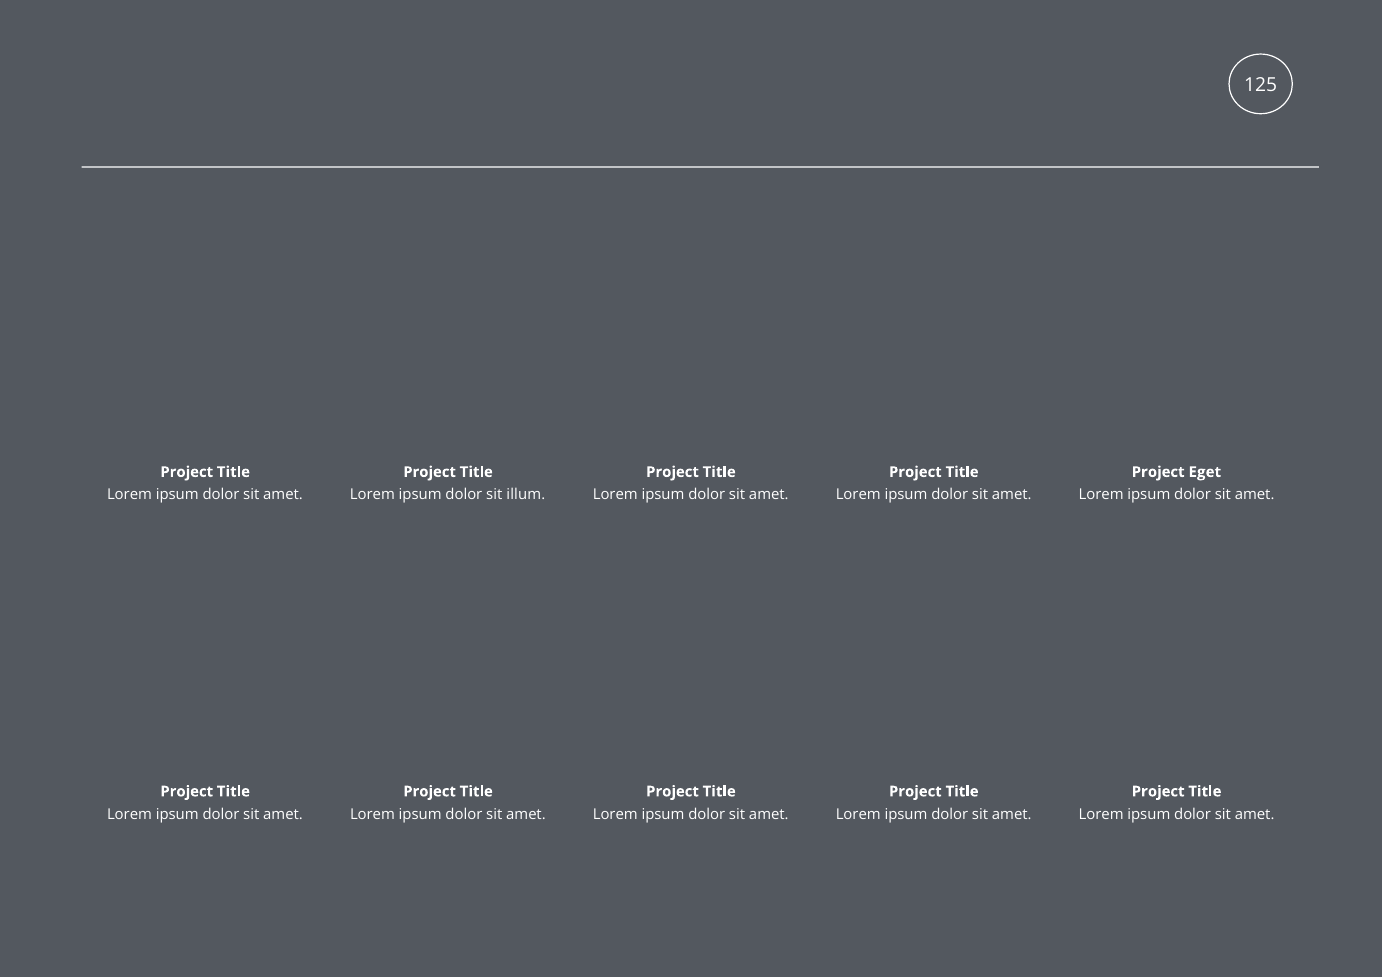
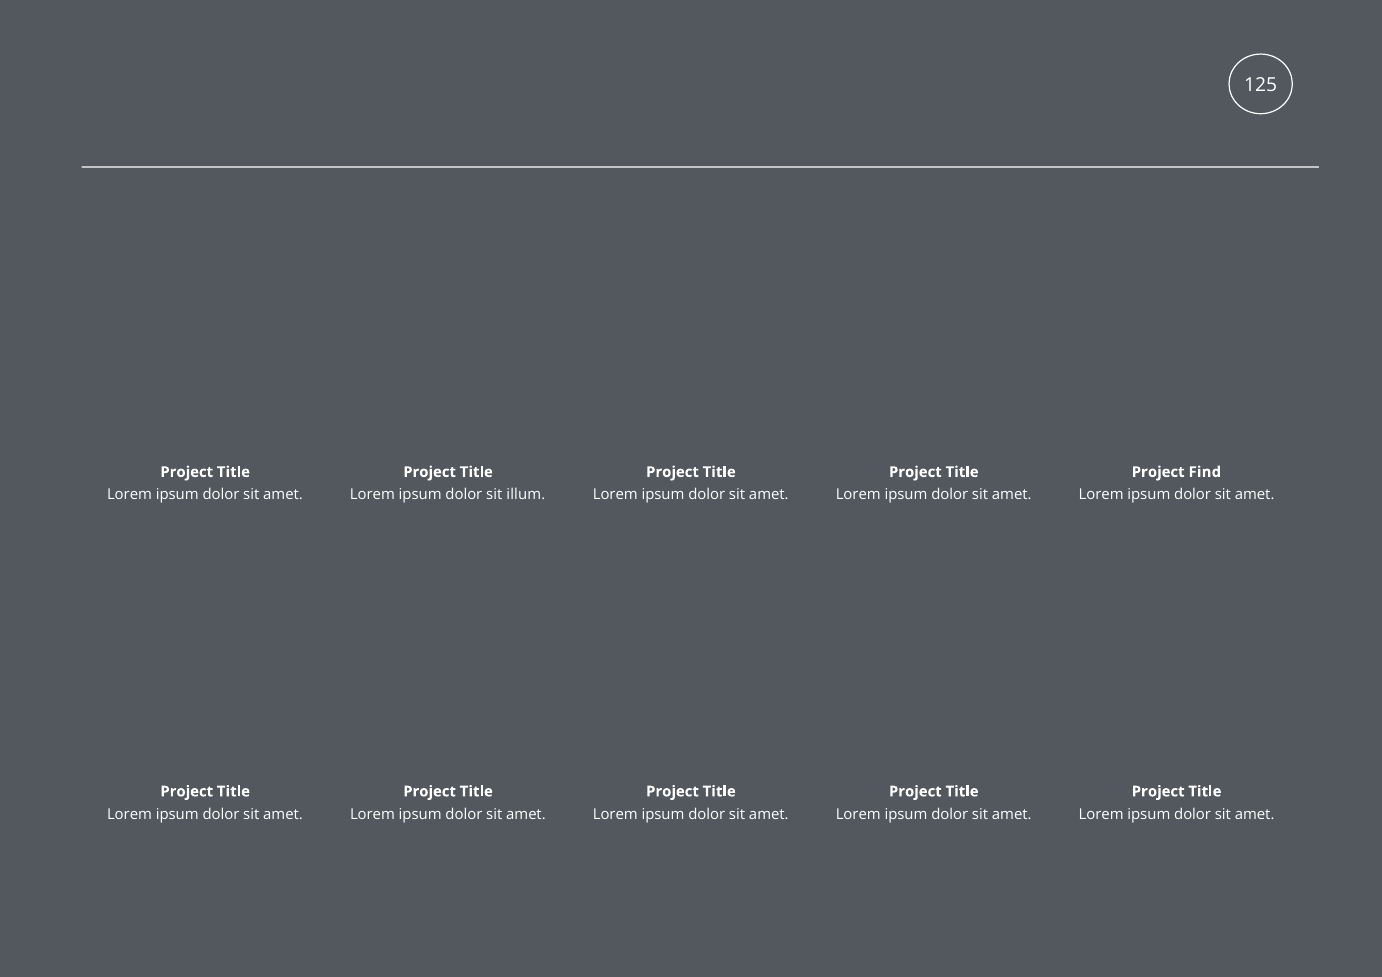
Eget: Eget -> Find
